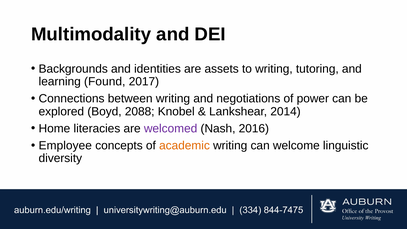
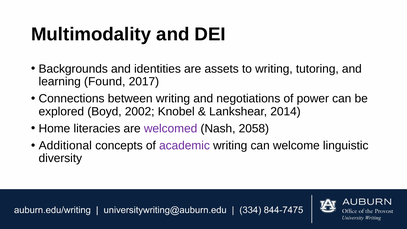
2088: 2088 -> 2002
2016: 2016 -> 2058
Employee: Employee -> Additional
academic colour: orange -> purple
